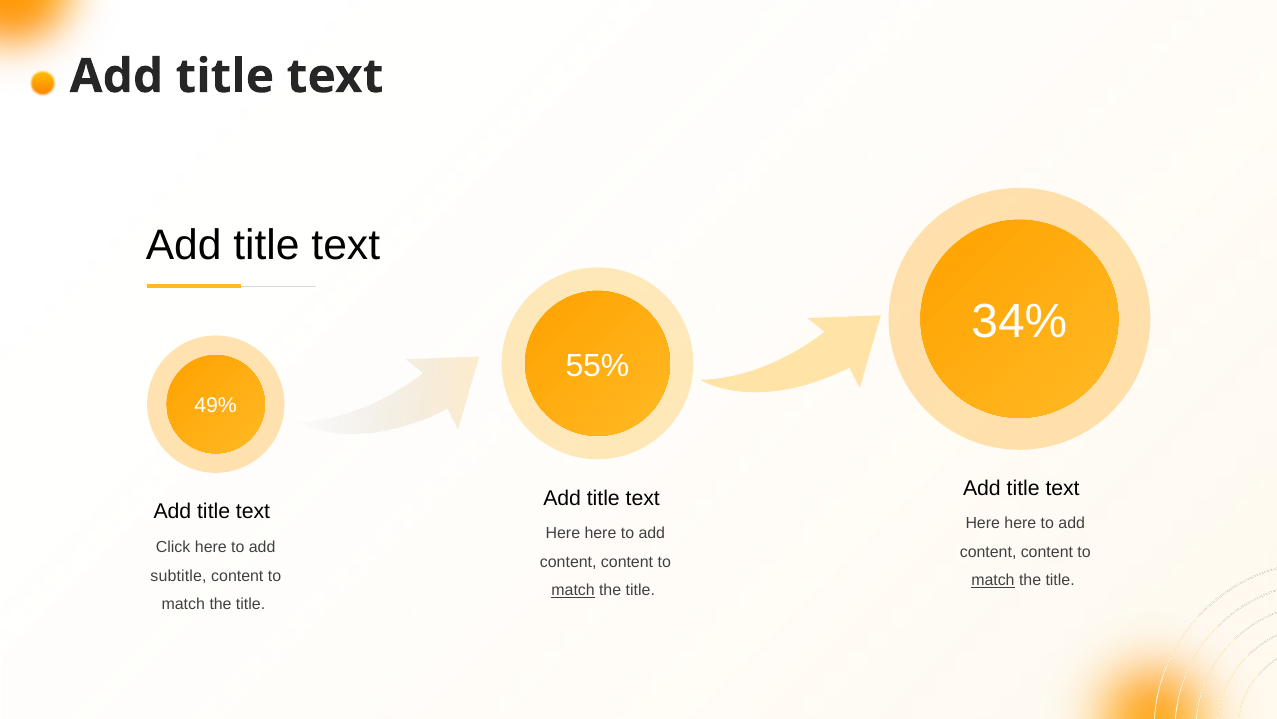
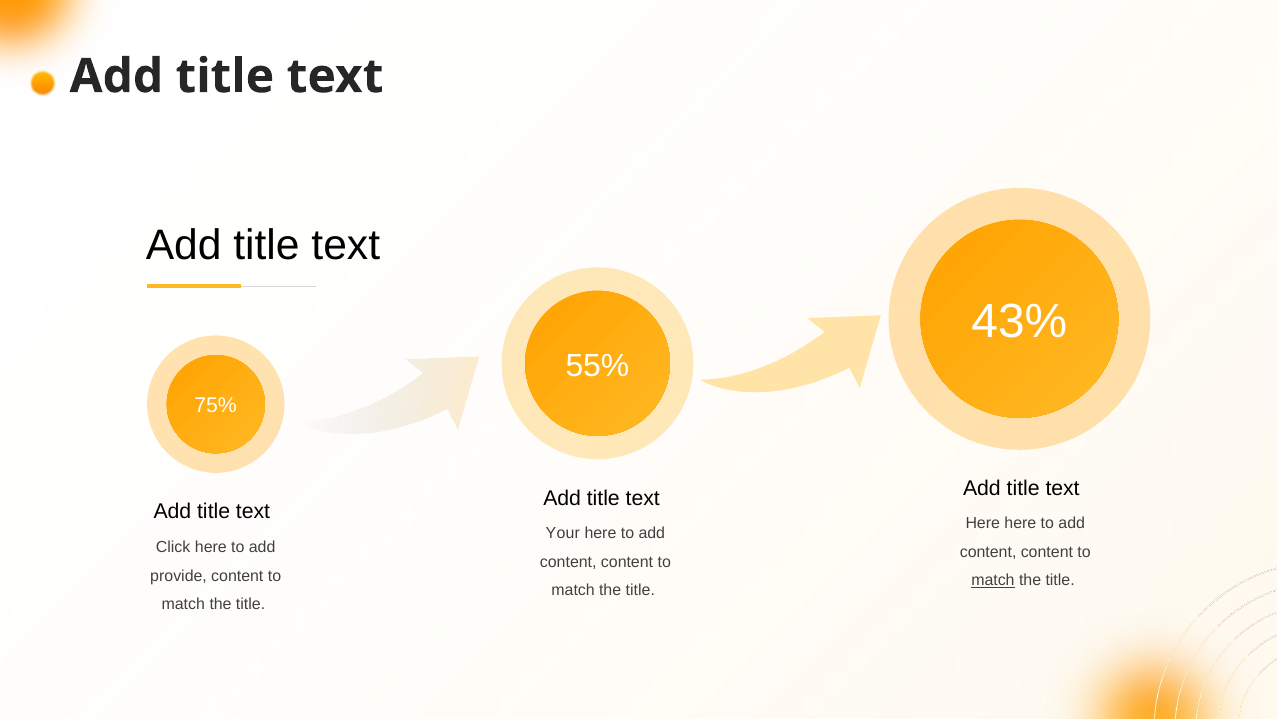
34%: 34% -> 43%
49%: 49% -> 75%
Here at (563, 533): Here -> Your
subtitle: subtitle -> provide
match at (573, 590) underline: present -> none
